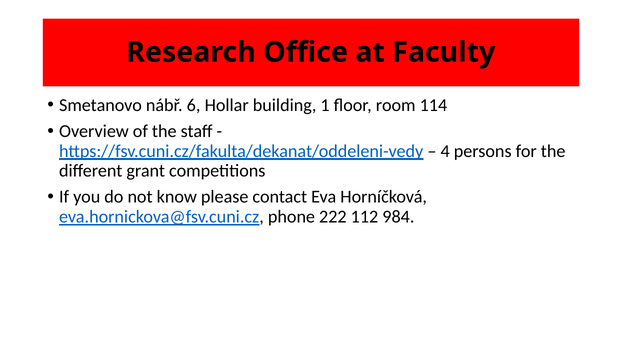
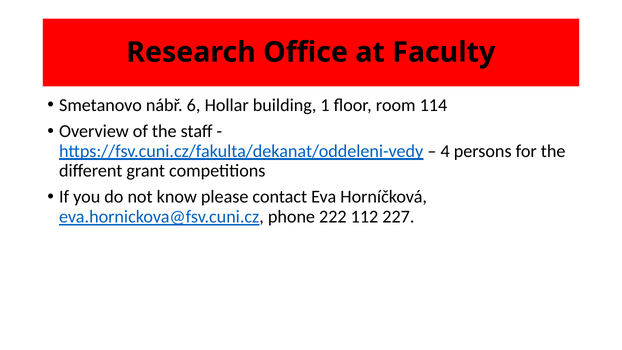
984: 984 -> 227
